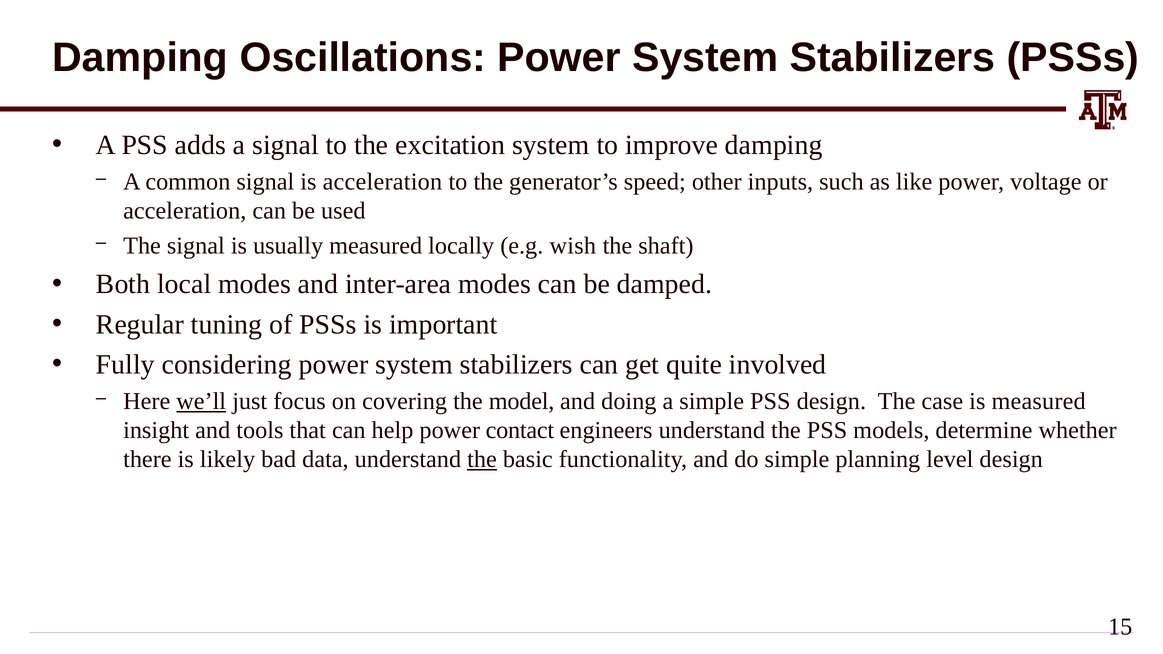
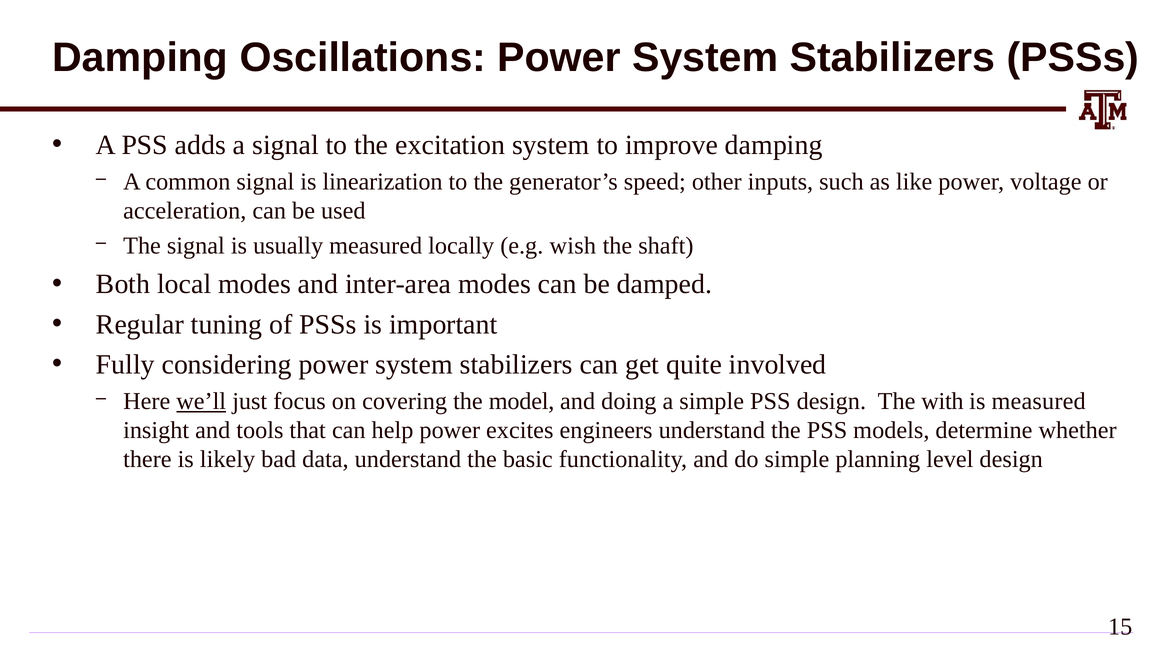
is acceleration: acceleration -> linearization
case: case -> with
contact: contact -> excites
the at (482, 460) underline: present -> none
